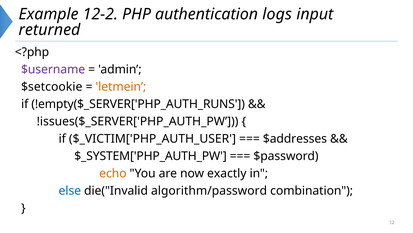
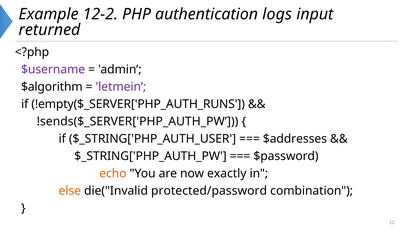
$setcookie: $setcookie -> $algorithm
letmein colour: orange -> purple
!issues($_SERVER['PHP_AUTH_PW: !issues($_SERVER['PHP_AUTH_PW -> !sends($_SERVER['PHP_AUTH_PW
$_VICTIM['PHP_AUTH_USER: $_VICTIM['PHP_AUTH_USER -> $_STRING['PHP_AUTH_USER
$_SYSTEM['PHP_AUTH_PW: $_SYSTEM['PHP_AUTH_PW -> $_STRING['PHP_AUTH_PW
else colour: blue -> orange
algorithm/password: algorithm/password -> protected/password
